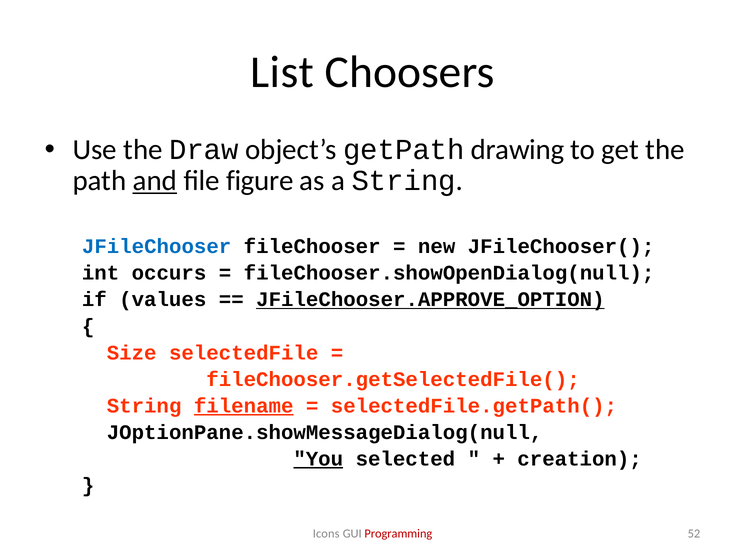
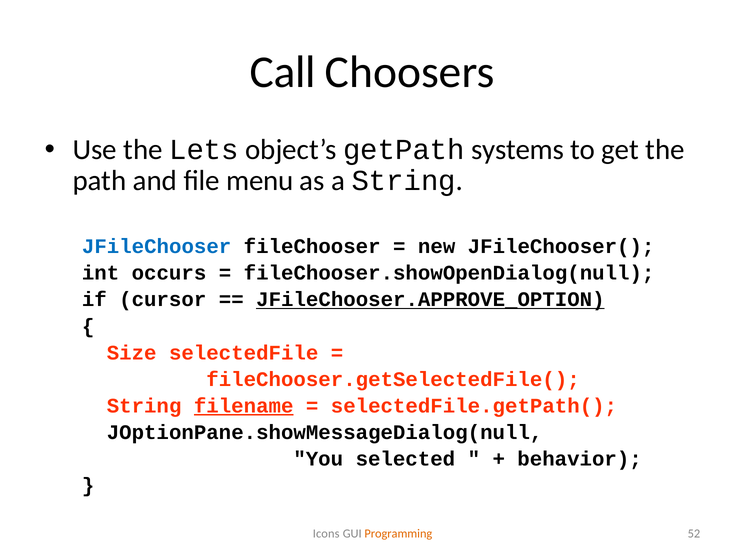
List: List -> Call
Draw: Draw -> Lets
drawing: drawing -> systems
and underline: present -> none
figure: figure -> menu
values: values -> cursor
You underline: present -> none
creation: creation -> behavior
Programming colour: red -> orange
